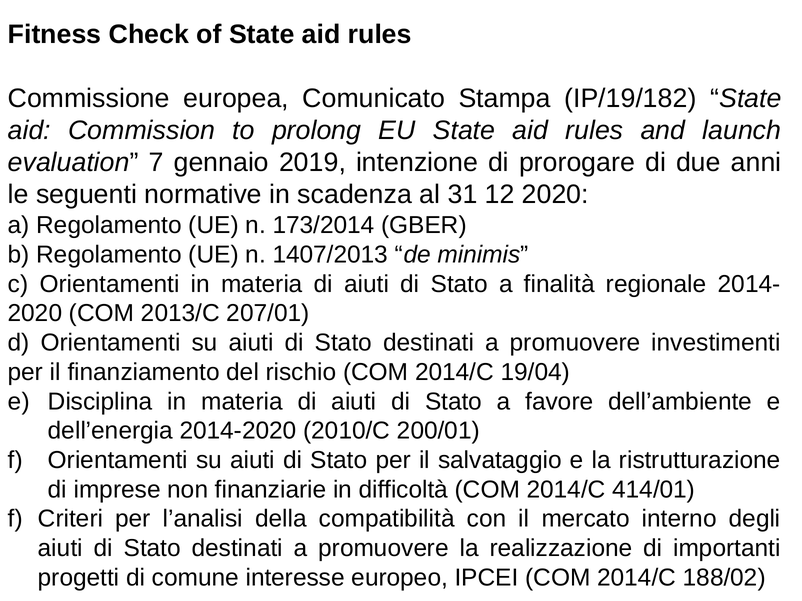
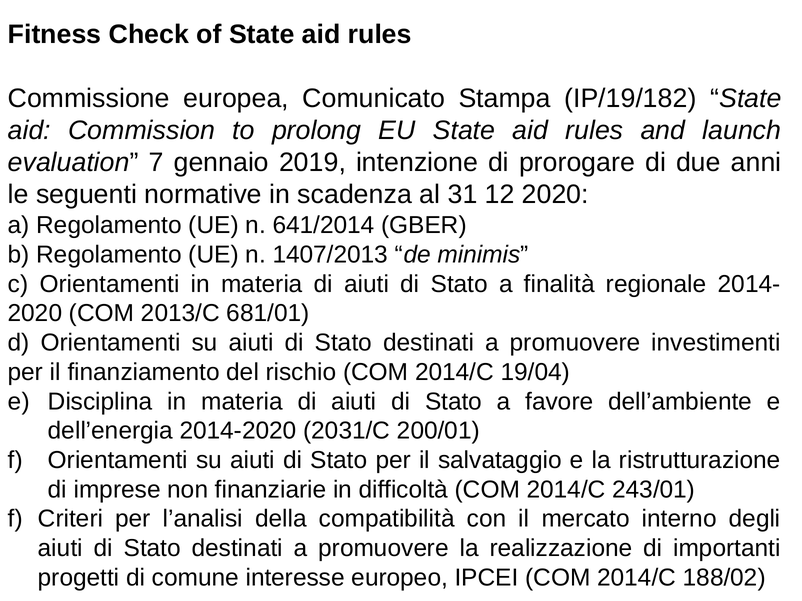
173/2014: 173/2014 -> 641/2014
207/01: 207/01 -> 681/01
2010/C: 2010/C -> 2031/C
414/01: 414/01 -> 243/01
